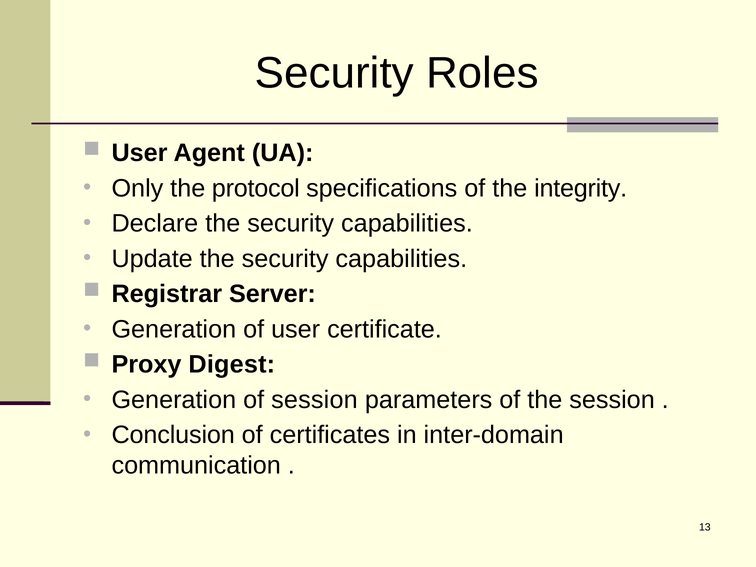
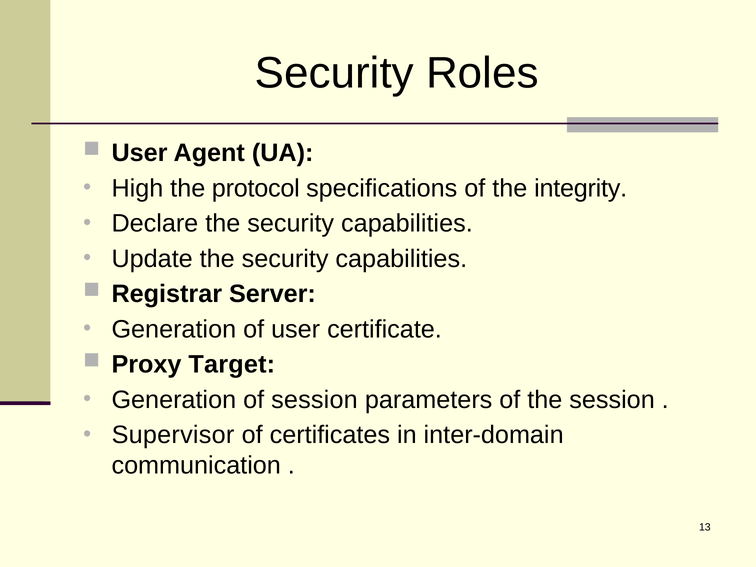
Only: Only -> High
Digest: Digest -> Target
Conclusion: Conclusion -> Supervisor
